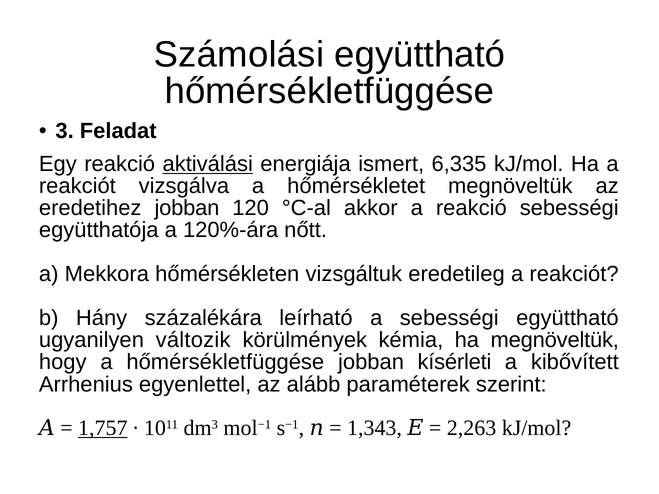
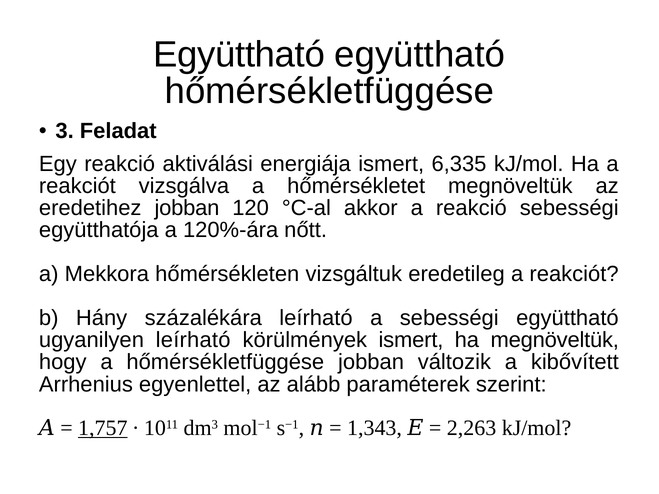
Számolási at (239, 55): Számolási -> Együttható
aktiválási underline: present -> none
ugyanilyen változik: változik -> leírható
körülmények kémia: kémia -> ismert
kísérleti: kísérleti -> változik
